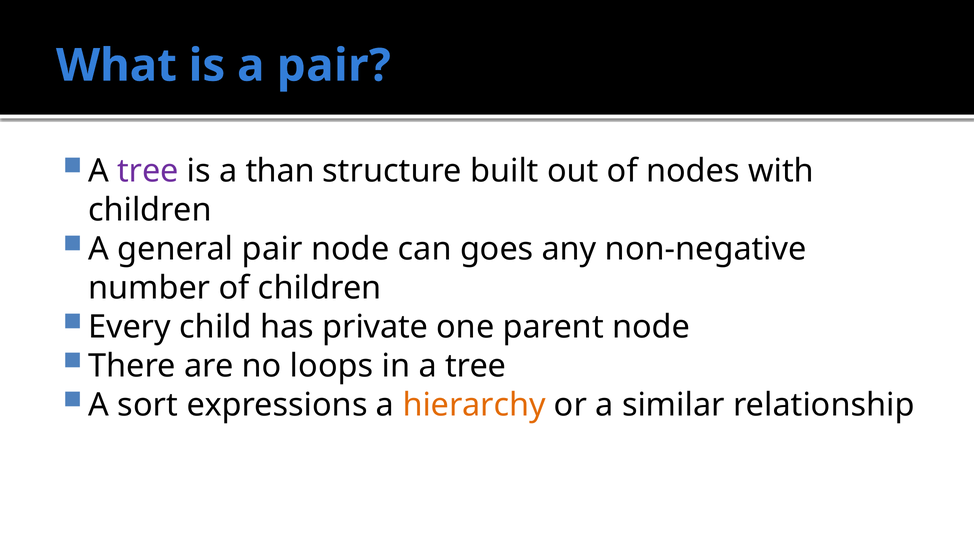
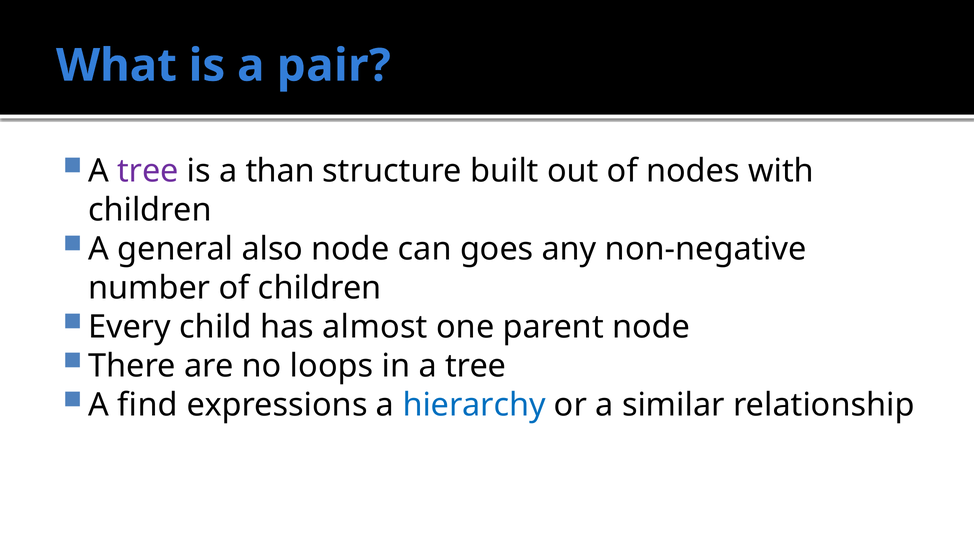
general pair: pair -> also
private: private -> almost
sort: sort -> find
hierarchy colour: orange -> blue
